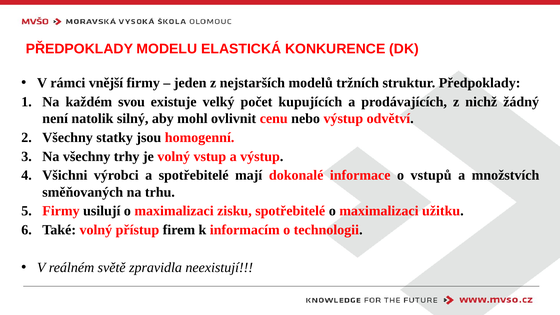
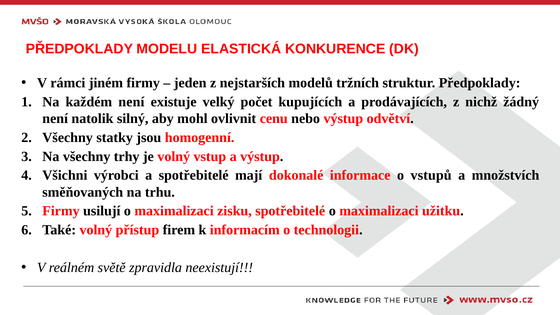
vnější: vnější -> jiném
každém svou: svou -> není
